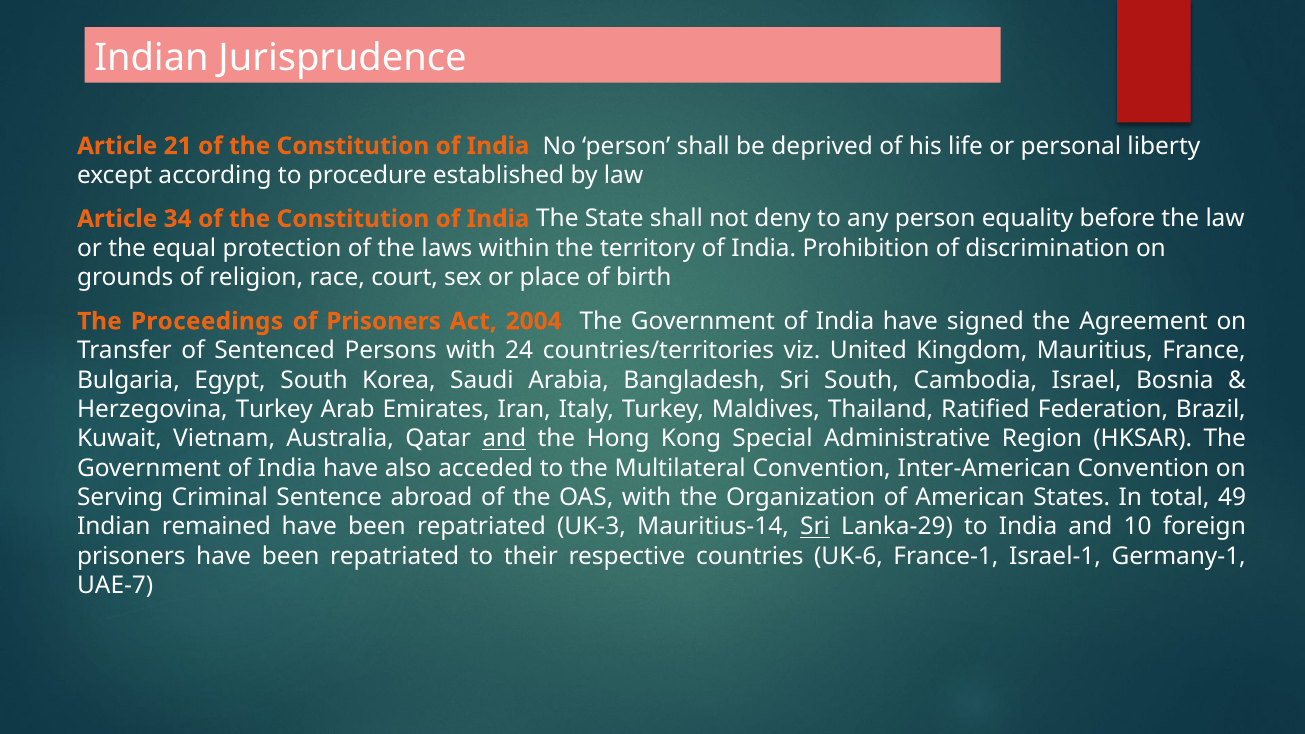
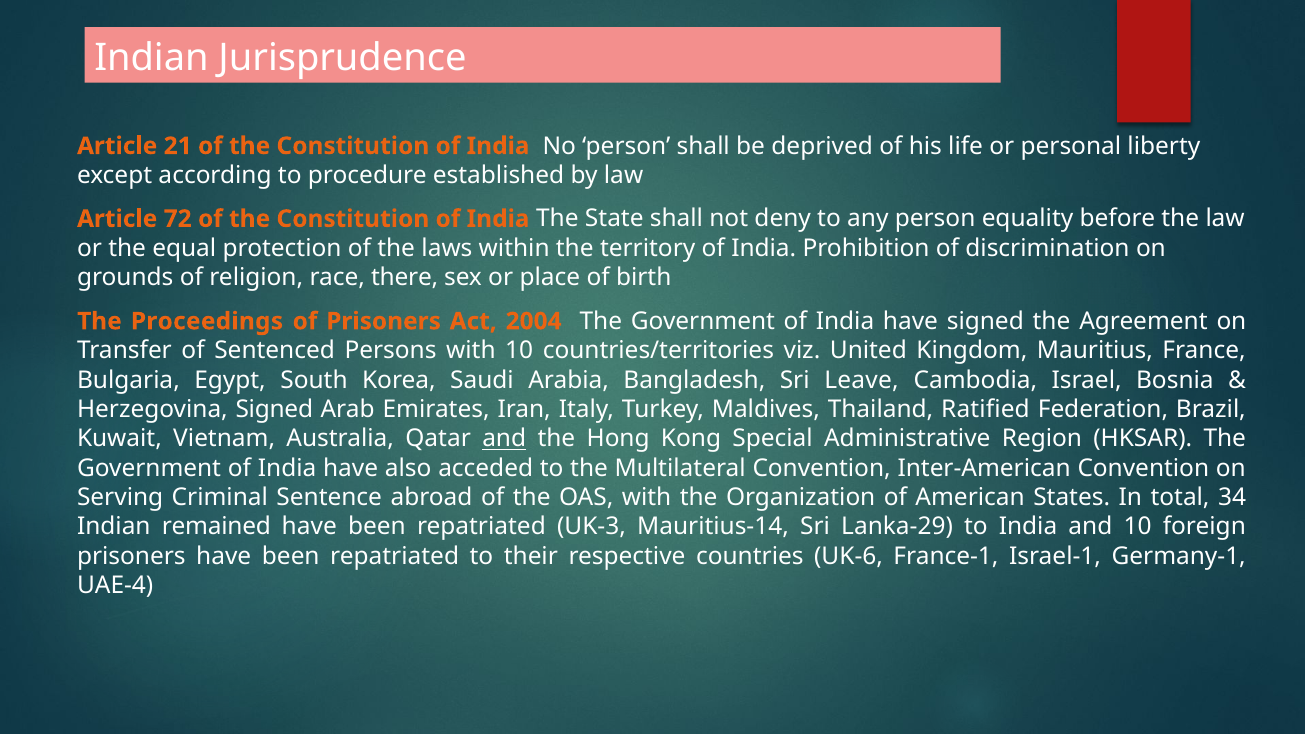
34: 34 -> 72
court: court -> there
with 24: 24 -> 10
Sri South: South -> Leave
Herzegovina Turkey: Turkey -> Signed
49: 49 -> 34
Sri at (815, 527) underline: present -> none
UAE-7: UAE-7 -> UAE-4
